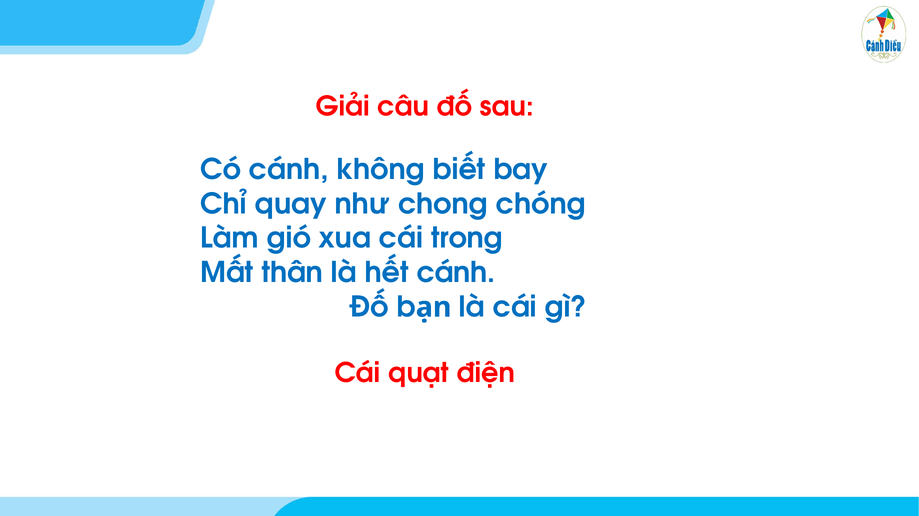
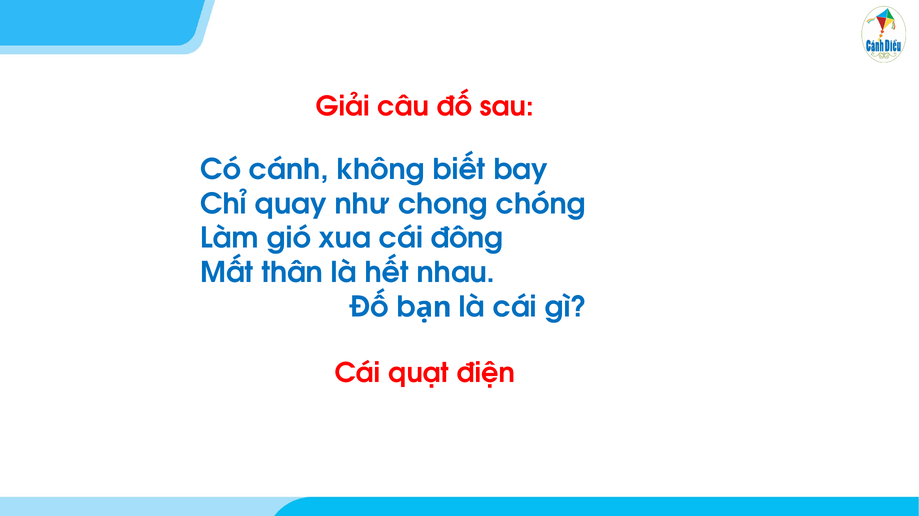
trong: trong -> đông
hết cánh: cánh -> nhau
